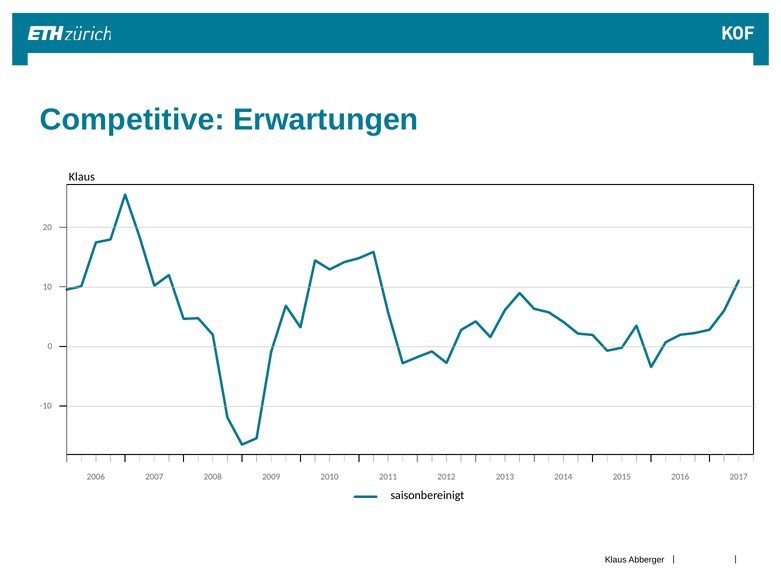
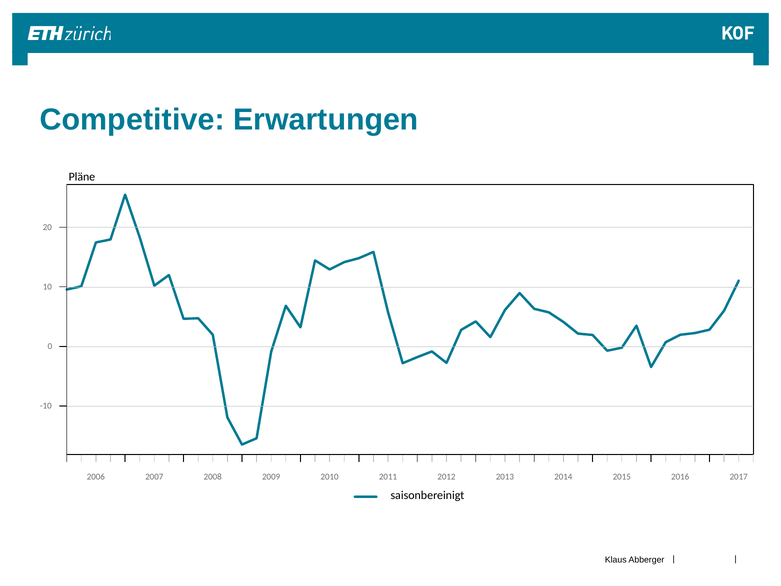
Klaus at (82, 177): Klaus -> Pläne
